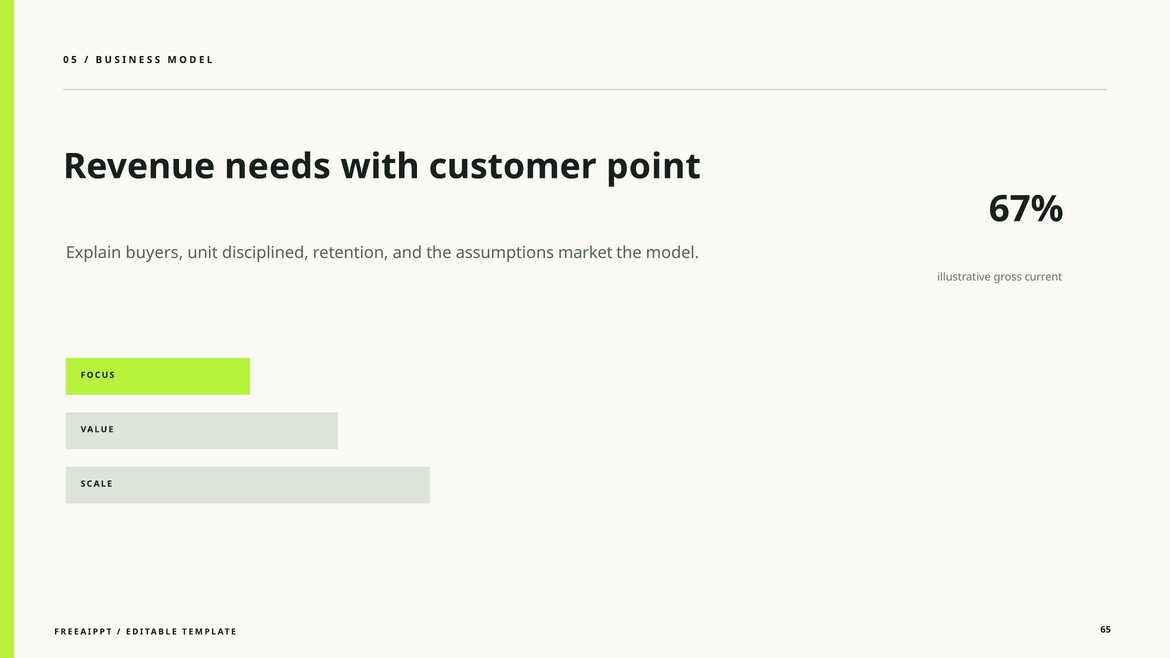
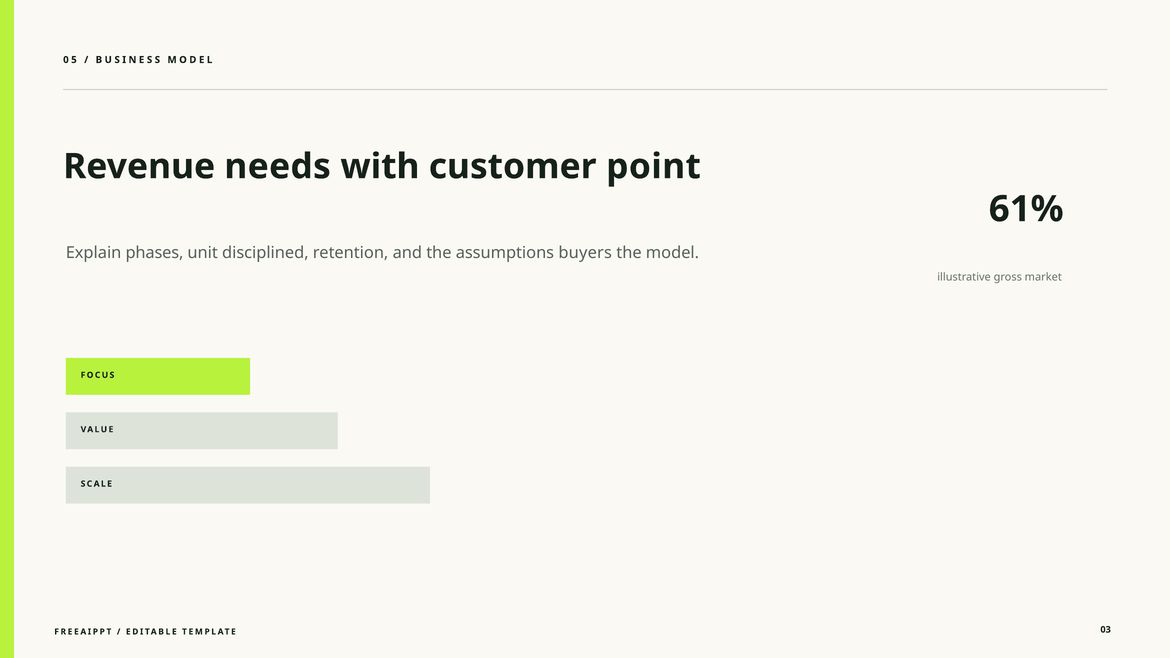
67%: 67% -> 61%
buyers: buyers -> phases
market: market -> buyers
current: current -> market
65: 65 -> 03
